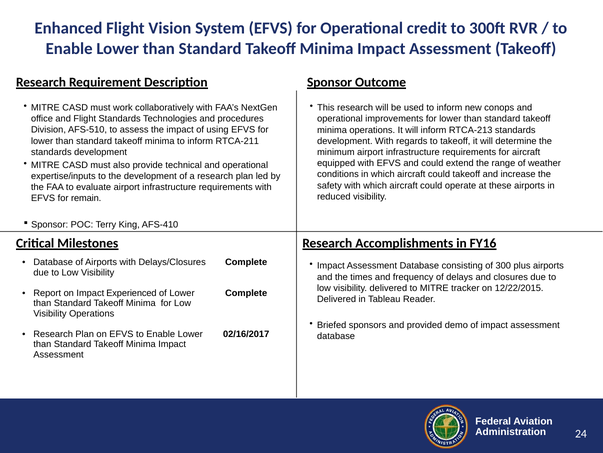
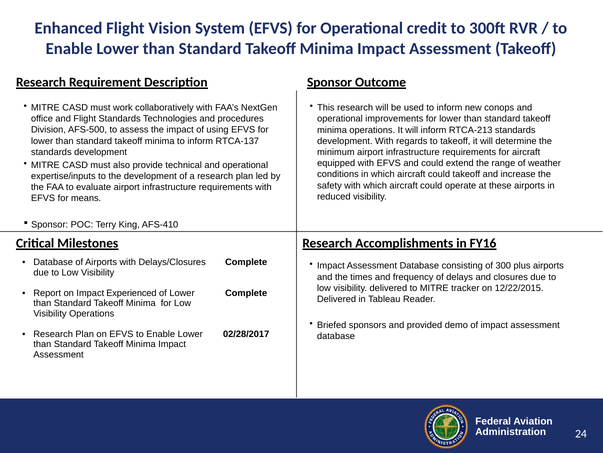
AFS-510: AFS-510 -> AFS-500
RTCA-211: RTCA-211 -> RTCA-137
remain: remain -> means
02/16/2017: 02/16/2017 -> 02/28/2017
